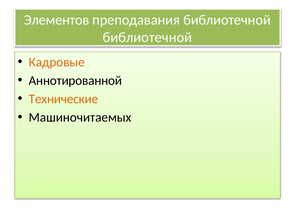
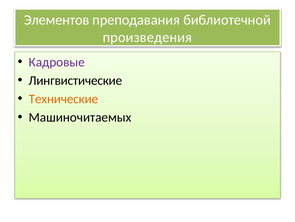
библиотечной at (147, 37): библиотечной -> произведения
Кадровые colour: orange -> purple
Аннотированной: Аннотированной -> Лингвистические
